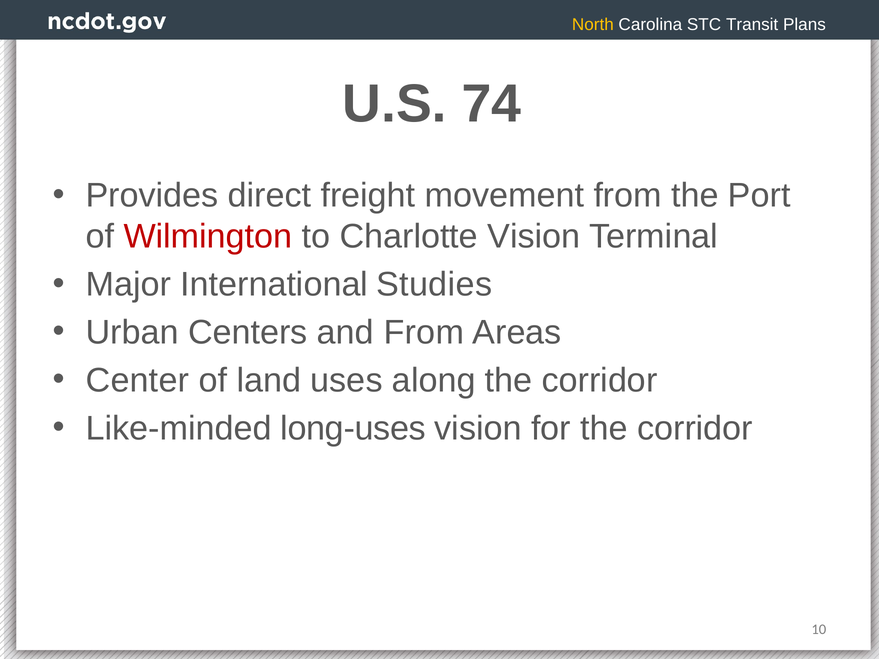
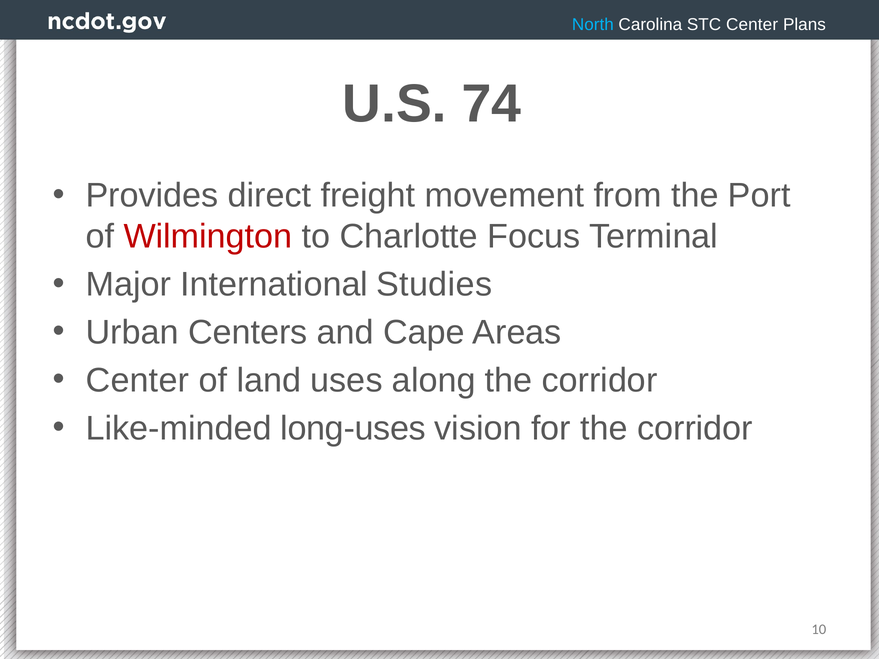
North colour: yellow -> light blue
STC Transit: Transit -> Center
Charlotte Vision: Vision -> Focus
and From: From -> Cape
